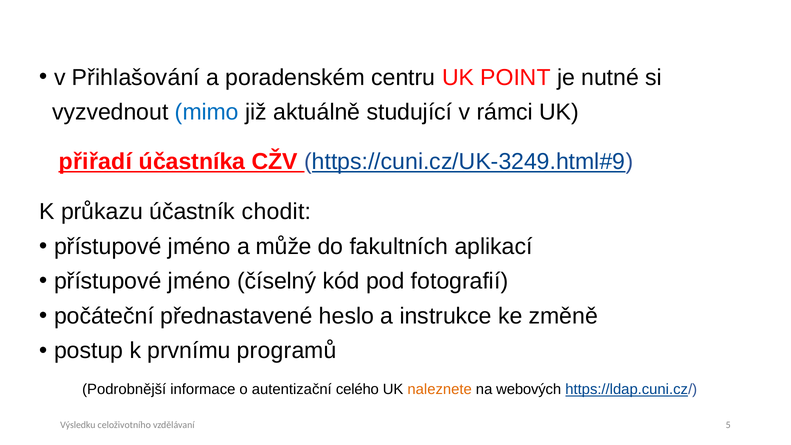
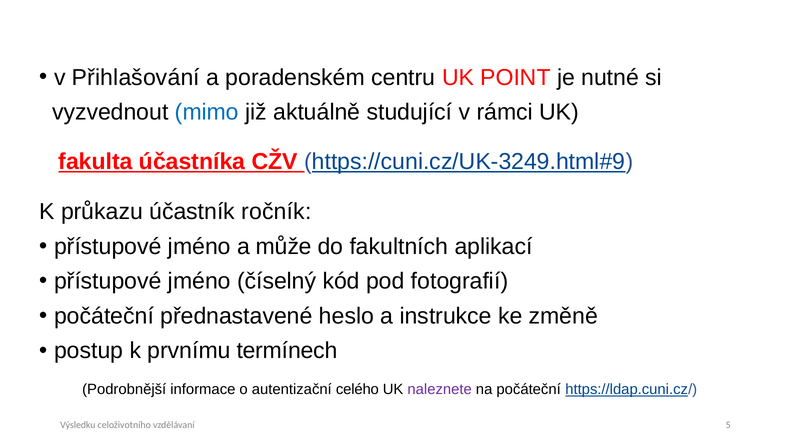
přiřadí: přiřadí -> fakulta
chodit: chodit -> ročník
programů: programů -> termínech
naleznete colour: orange -> purple
na webových: webových -> počáteční
